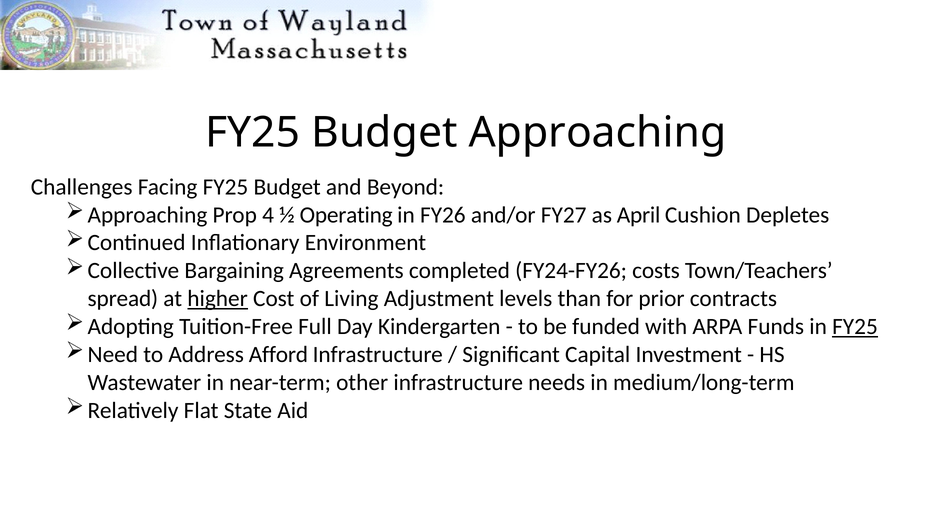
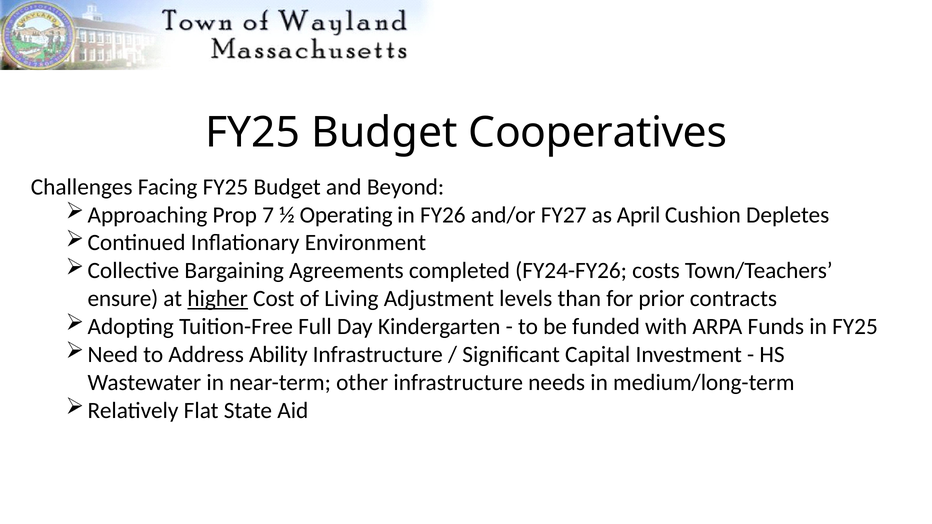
Budget Approaching: Approaching -> Cooperatives
4: 4 -> 7
spread: spread -> ensure
FY25 at (855, 327) underline: present -> none
Afford: Afford -> Ability
